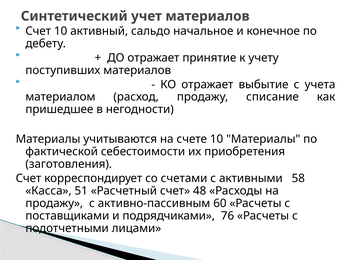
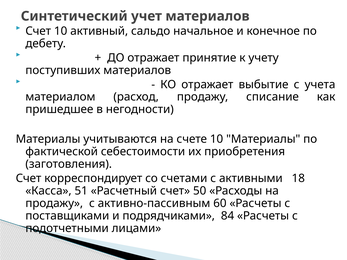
58: 58 -> 18
48: 48 -> 50
76: 76 -> 84
